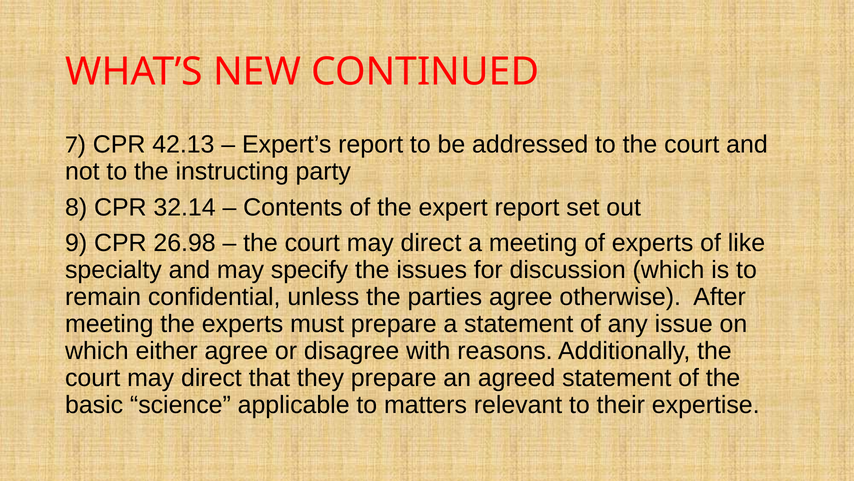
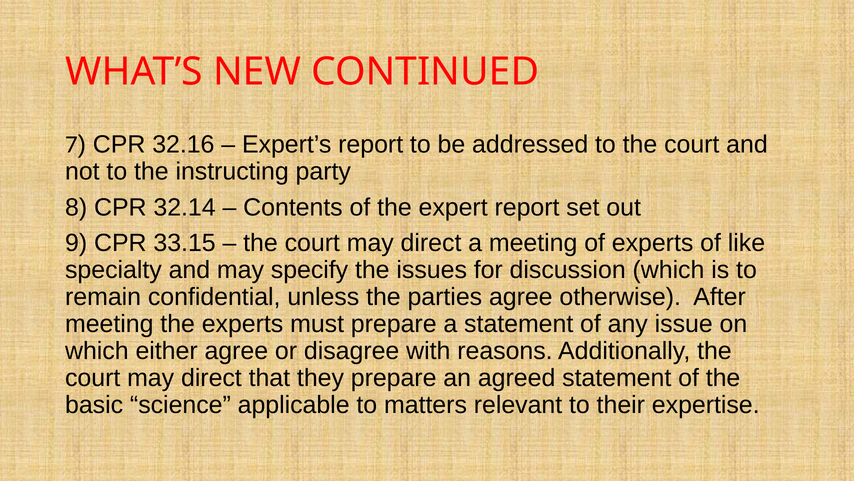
42.13: 42.13 -> 32.16
26.98: 26.98 -> 33.15
